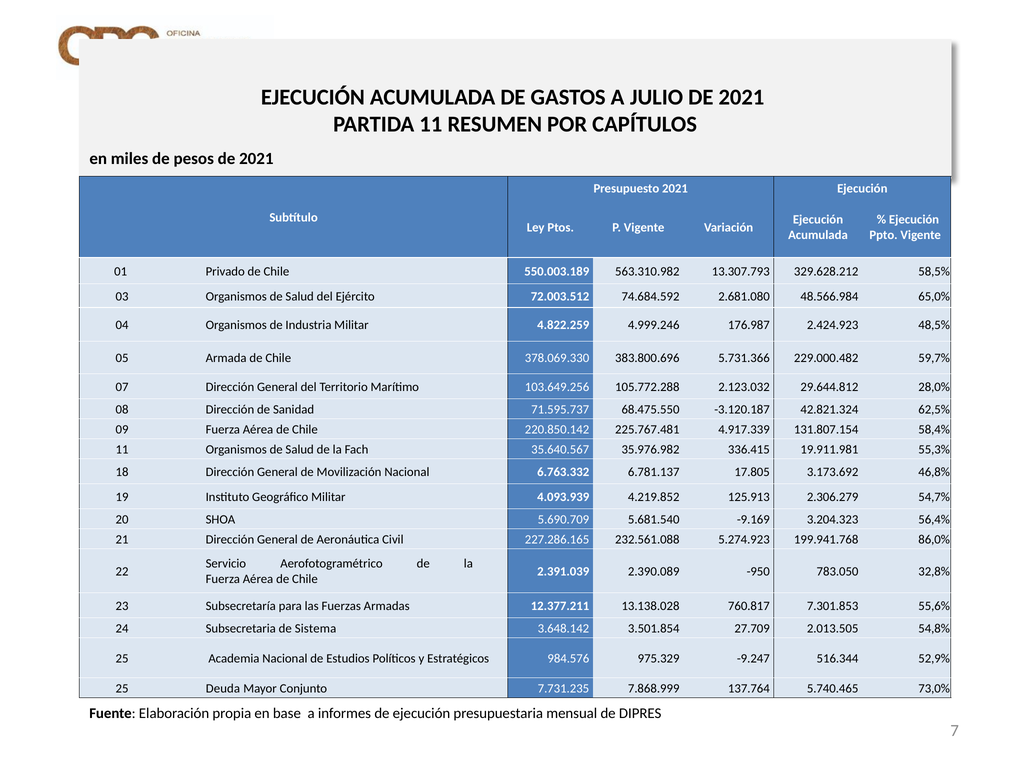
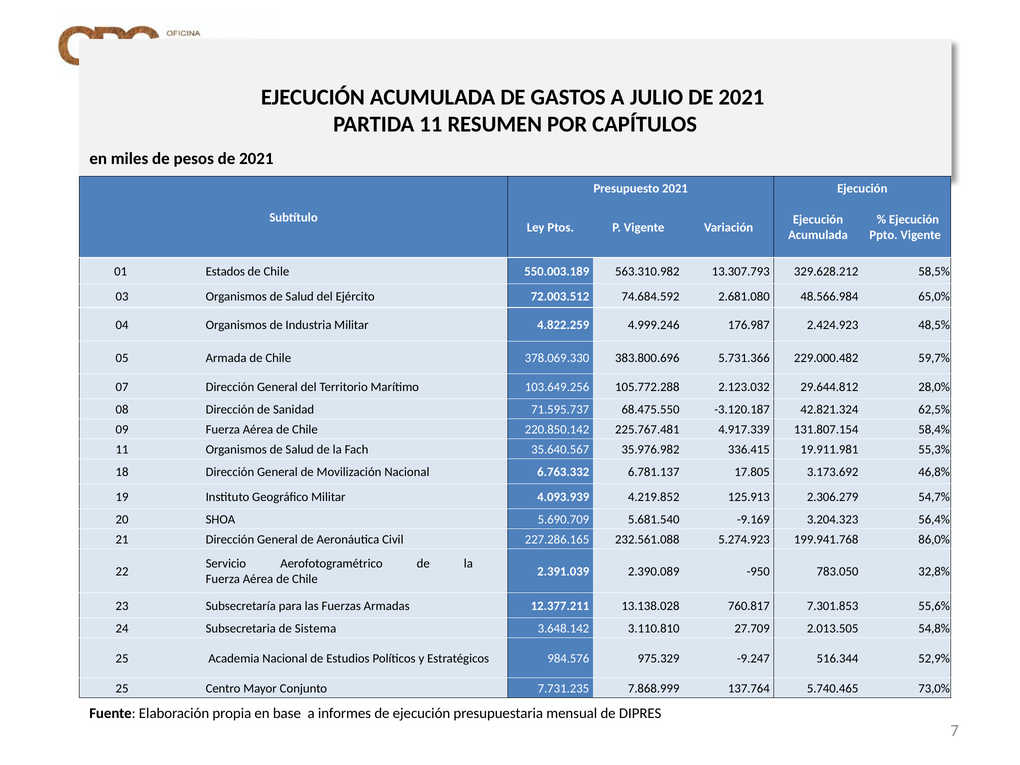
Privado: Privado -> Estados
3.501.854: 3.501.854 -> 3.110.810
Deuda: Deuda -> Centro
